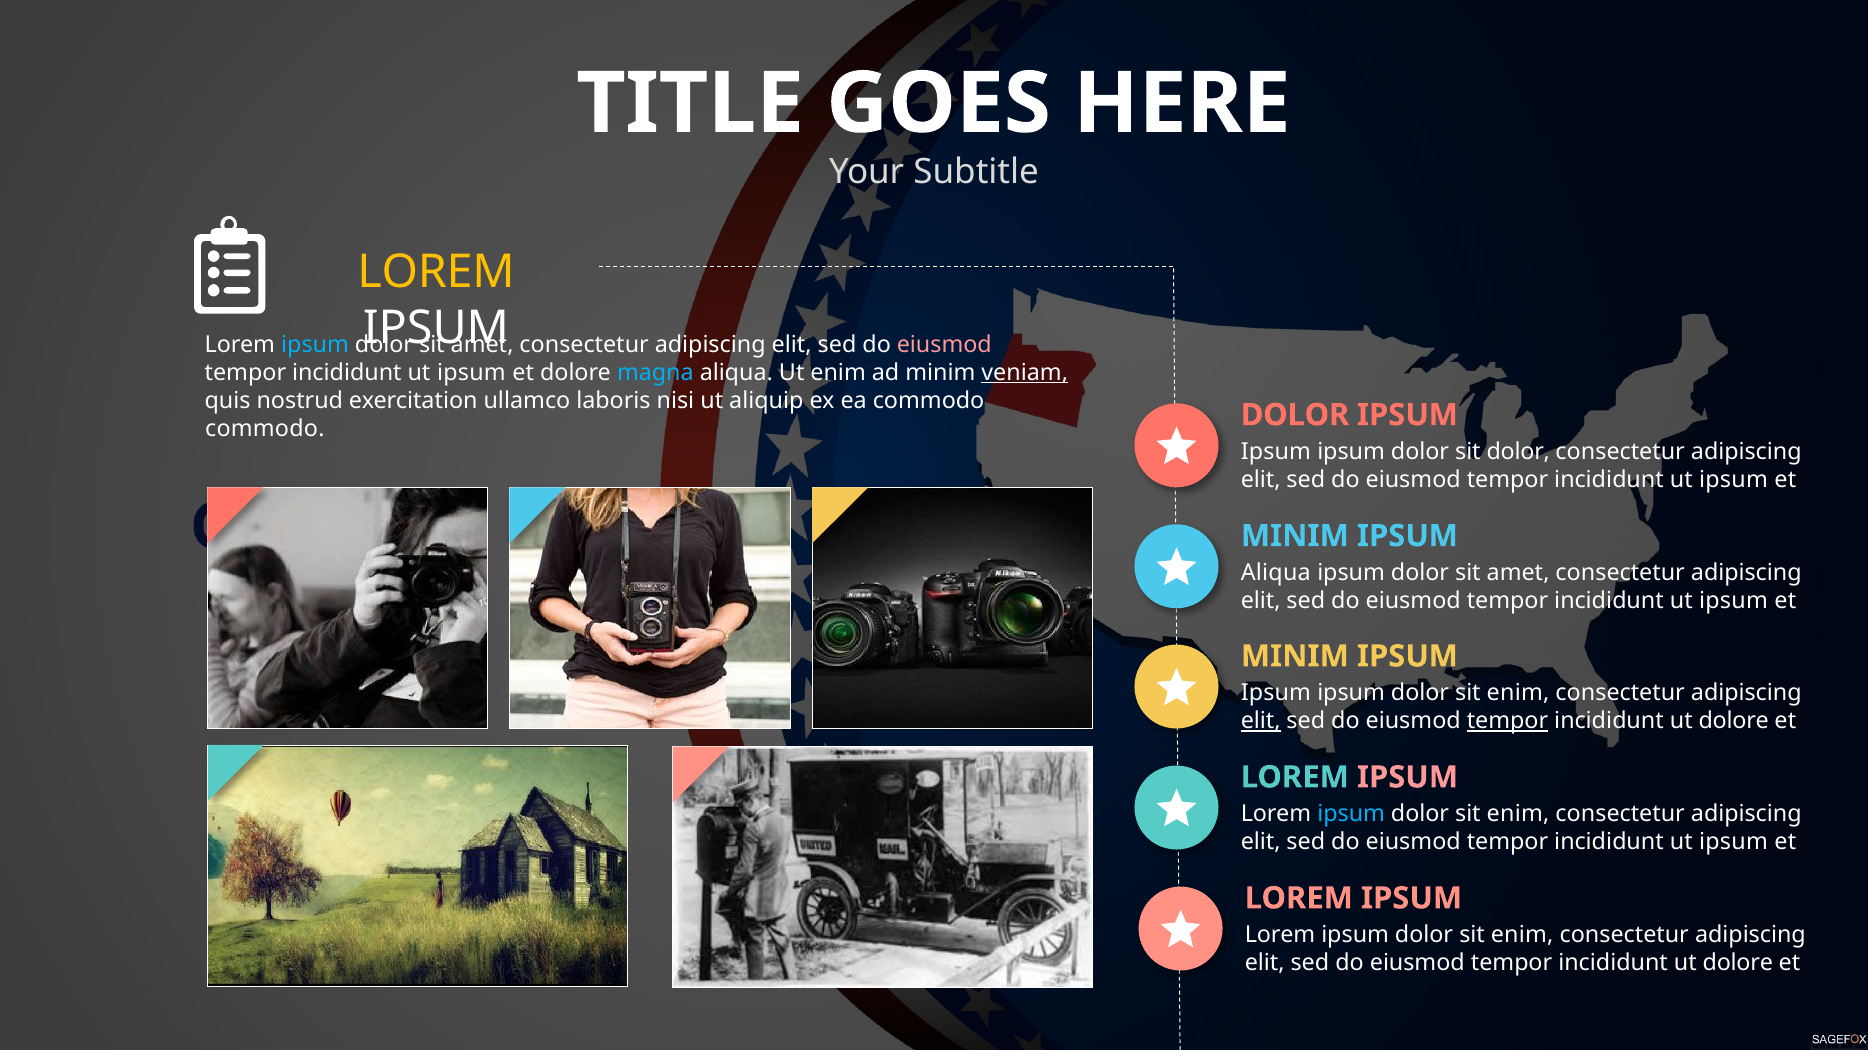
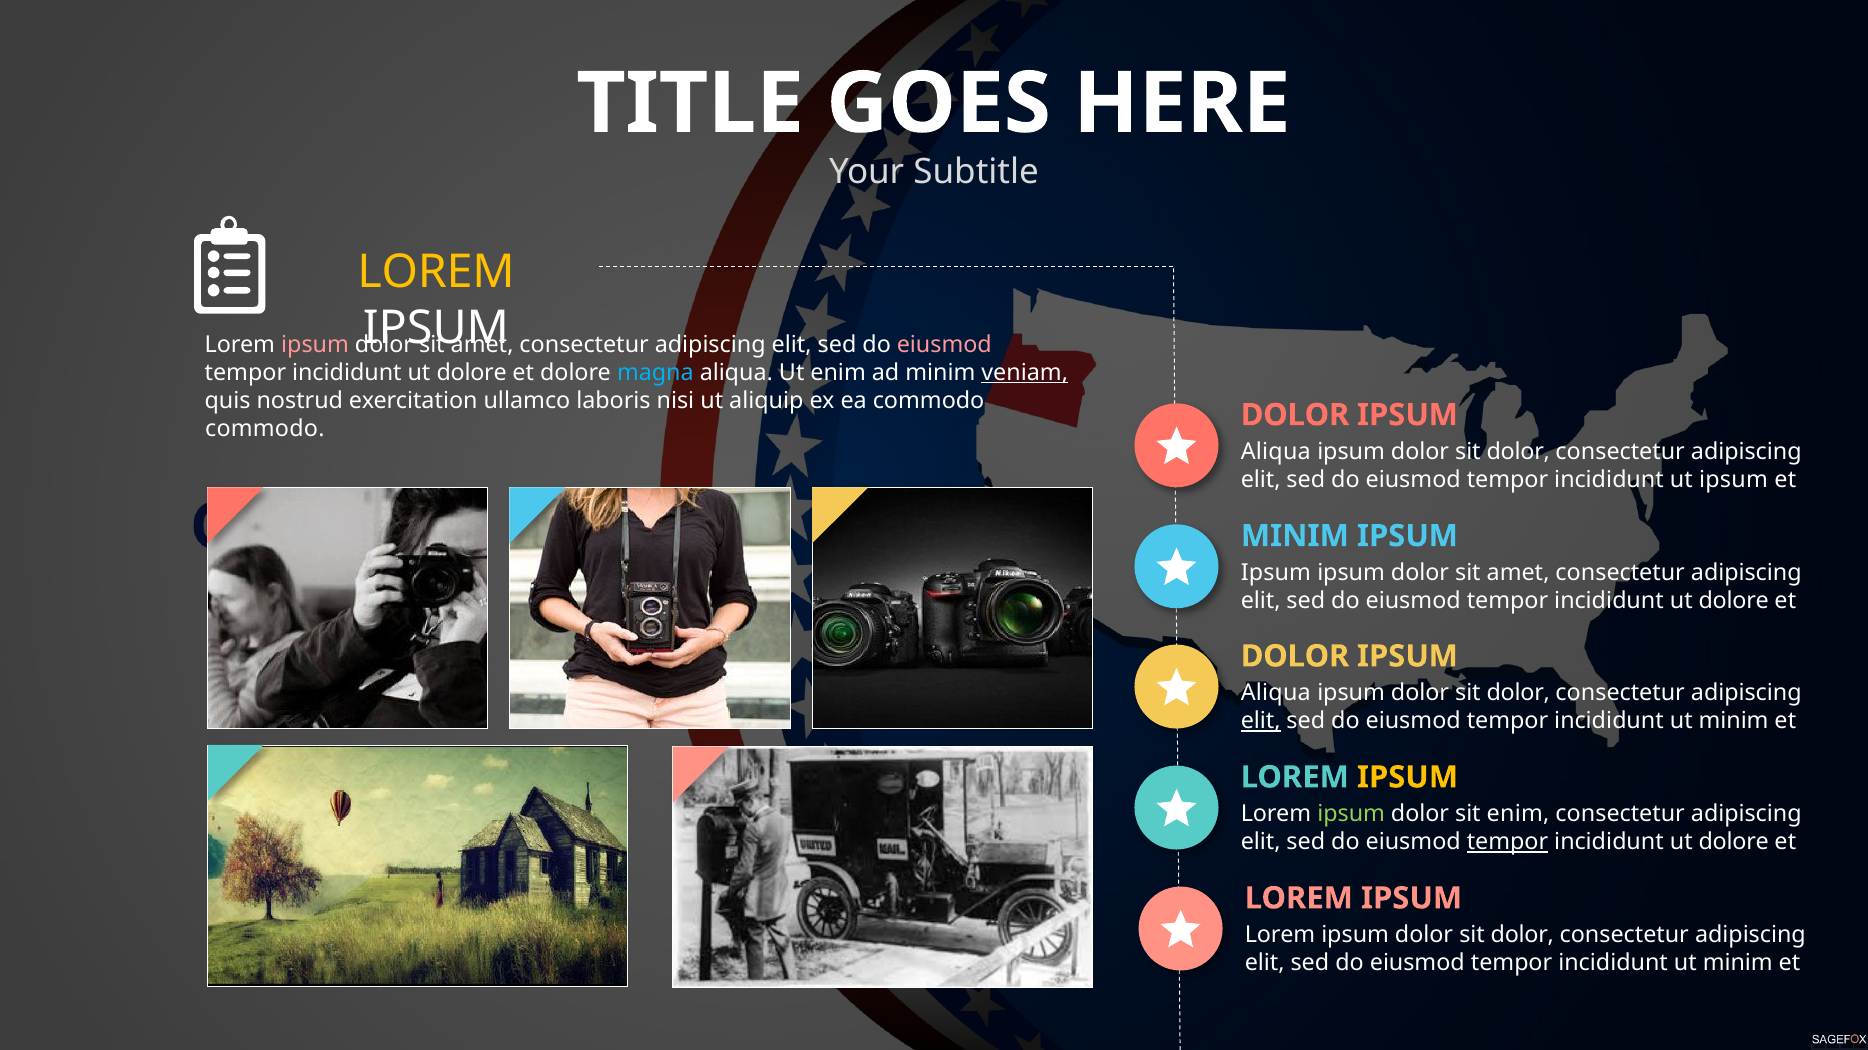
ipsum at (315, 345) colour: light blue -> pink
ipsum at (471, 373): ipsum -> dolore
Ipsum at (1276, 452): Ipsum -> Aliqua
Aliqua at (1276, 573): Aliqua -> Ipsum
ipsum at (1733, 601): ipsum -> dolore
MINIM at (1295, 657): MINIM -> DOLOR
Ipsum at (1276, 694): Ipsum -> Aliqua
enim at (1518, 694): enim -> dolor
tempor at (1508, 722) underline: present -> none
dolore at (1734, 722): dolore -> minim
IPSUM at (1407, 778) colour: pink -> yellow
ipsum at (1351, 815) colour: light blue -> light green
tempor at (1508, 843) underline: none -> present
ipsum at (1733, 843): ipsum -> dolore
enim at (1522, 936): enim -> dolor
dolore at (1738, 964): dolore -> minim
